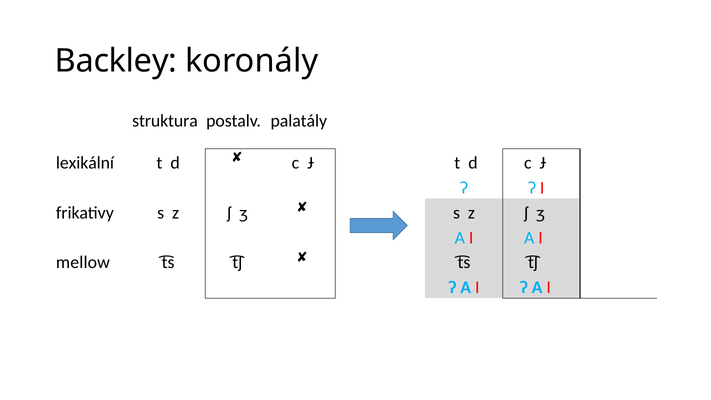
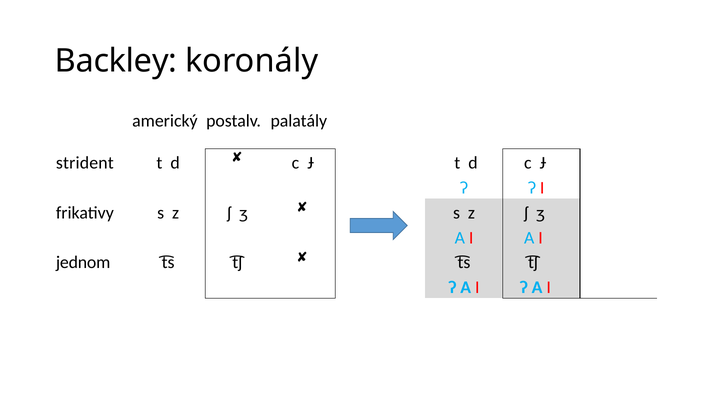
struktura: struktura -> americký
lexikální: lexikální -> strident
mellow: mellow -> jednom
